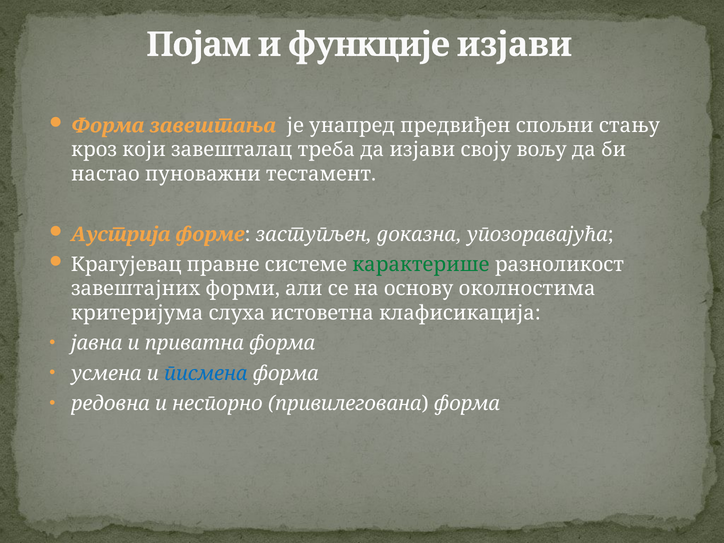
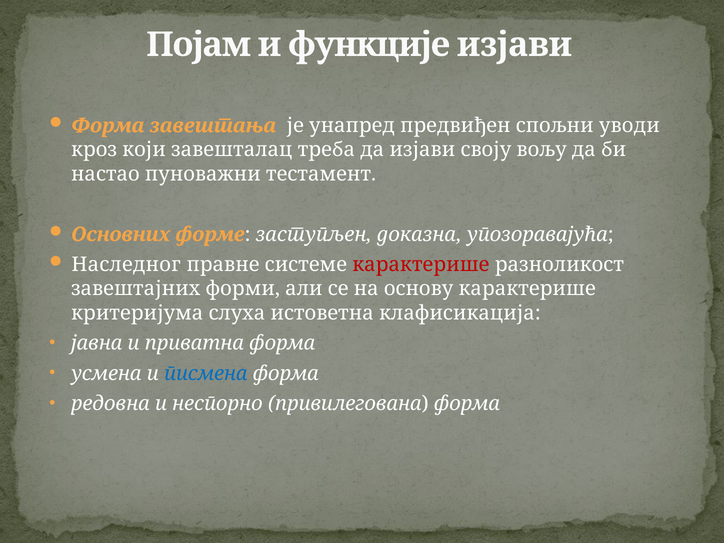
стању: стању -> уводи
Аустрија: Аустрија -> Основних
Крагујевац: Крагујевац -> Наследног
карактерише at (421, 265) colour: green -> red
основу околностима: околностима -> карактерише
